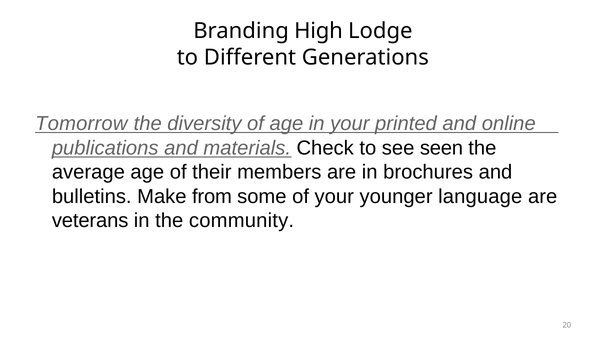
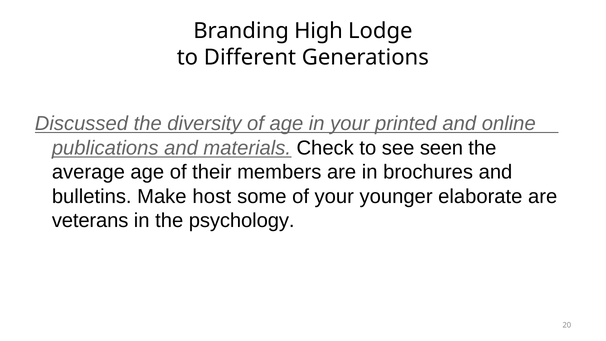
Tomorrow: Tomorrow -> Discussed
from: from -> host
language: language -> elaborate
community: community -> psychology
